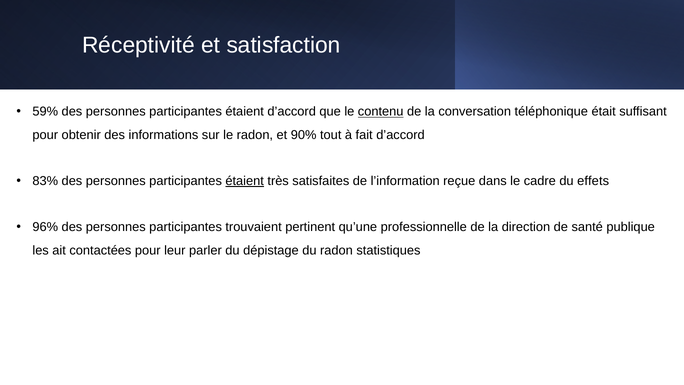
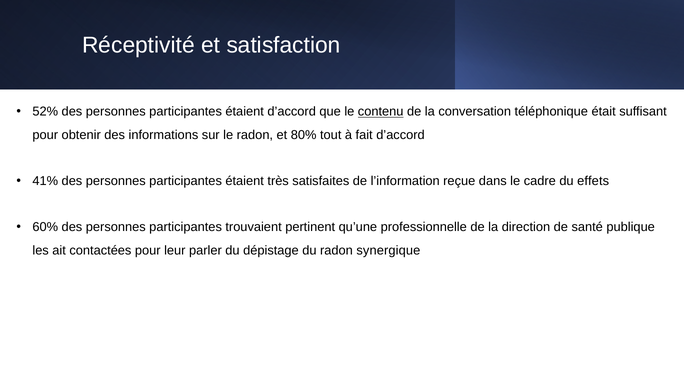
59%: 59% -> 52%
90%: 90% -> 80%
83%: 83% -> 41%
étaient at (245, 181) underline: present -> none
96%: 96% -> 60%
statistiques: statistiques -> synergique
